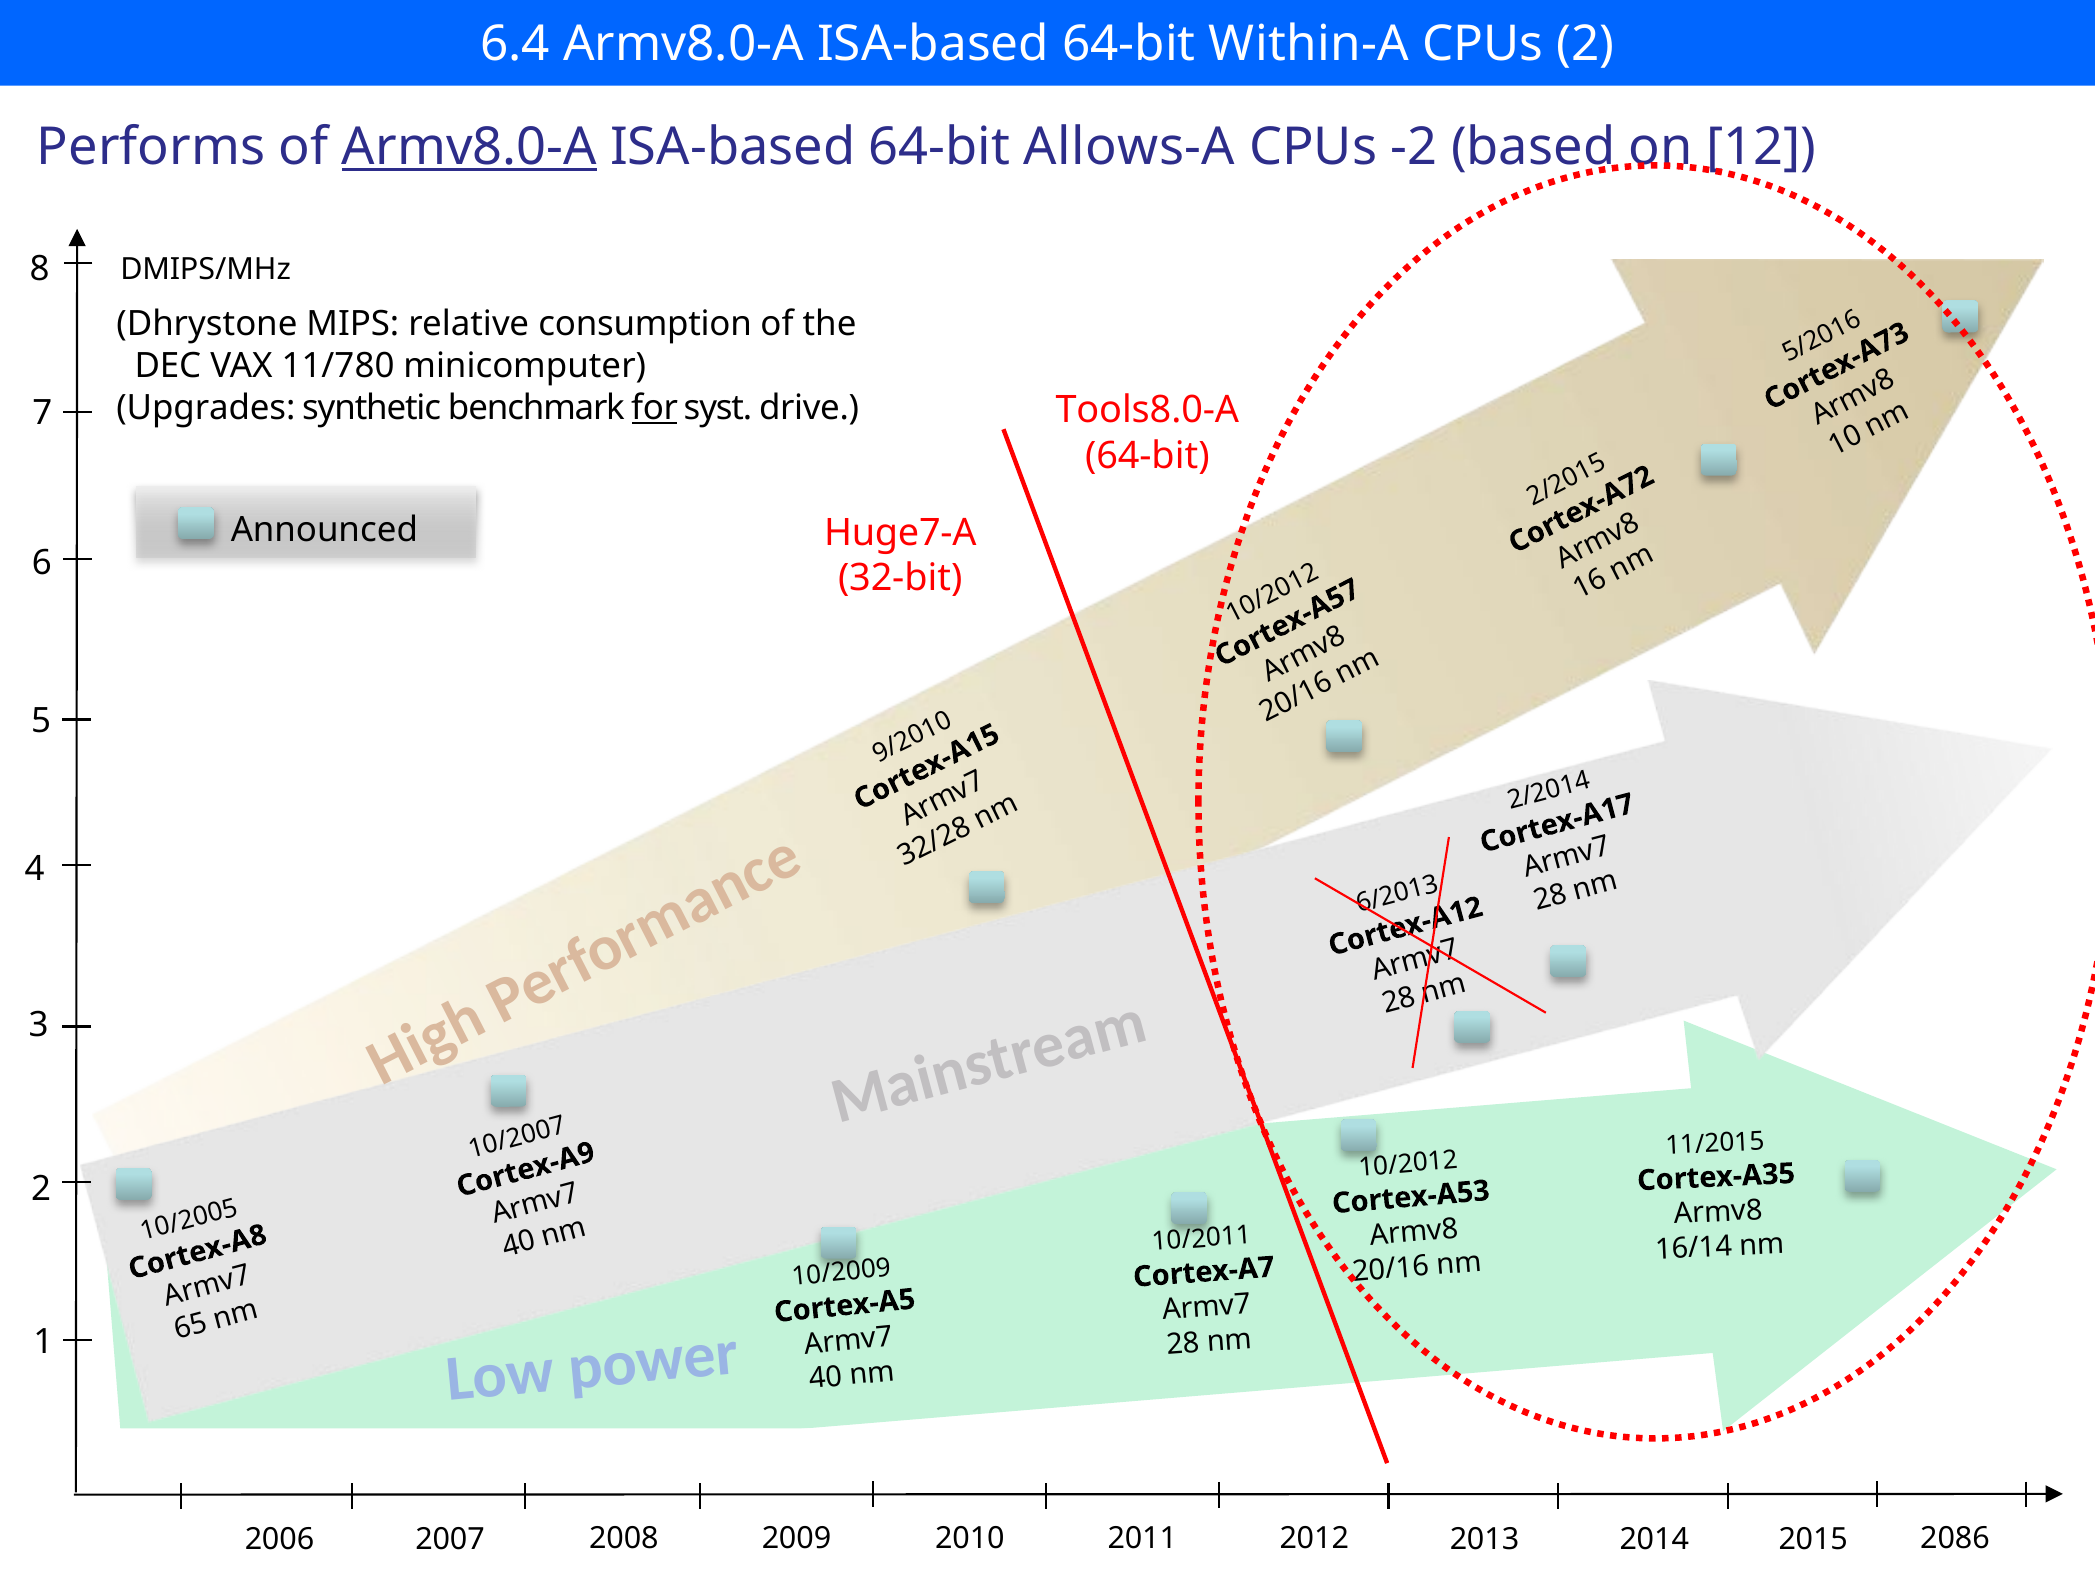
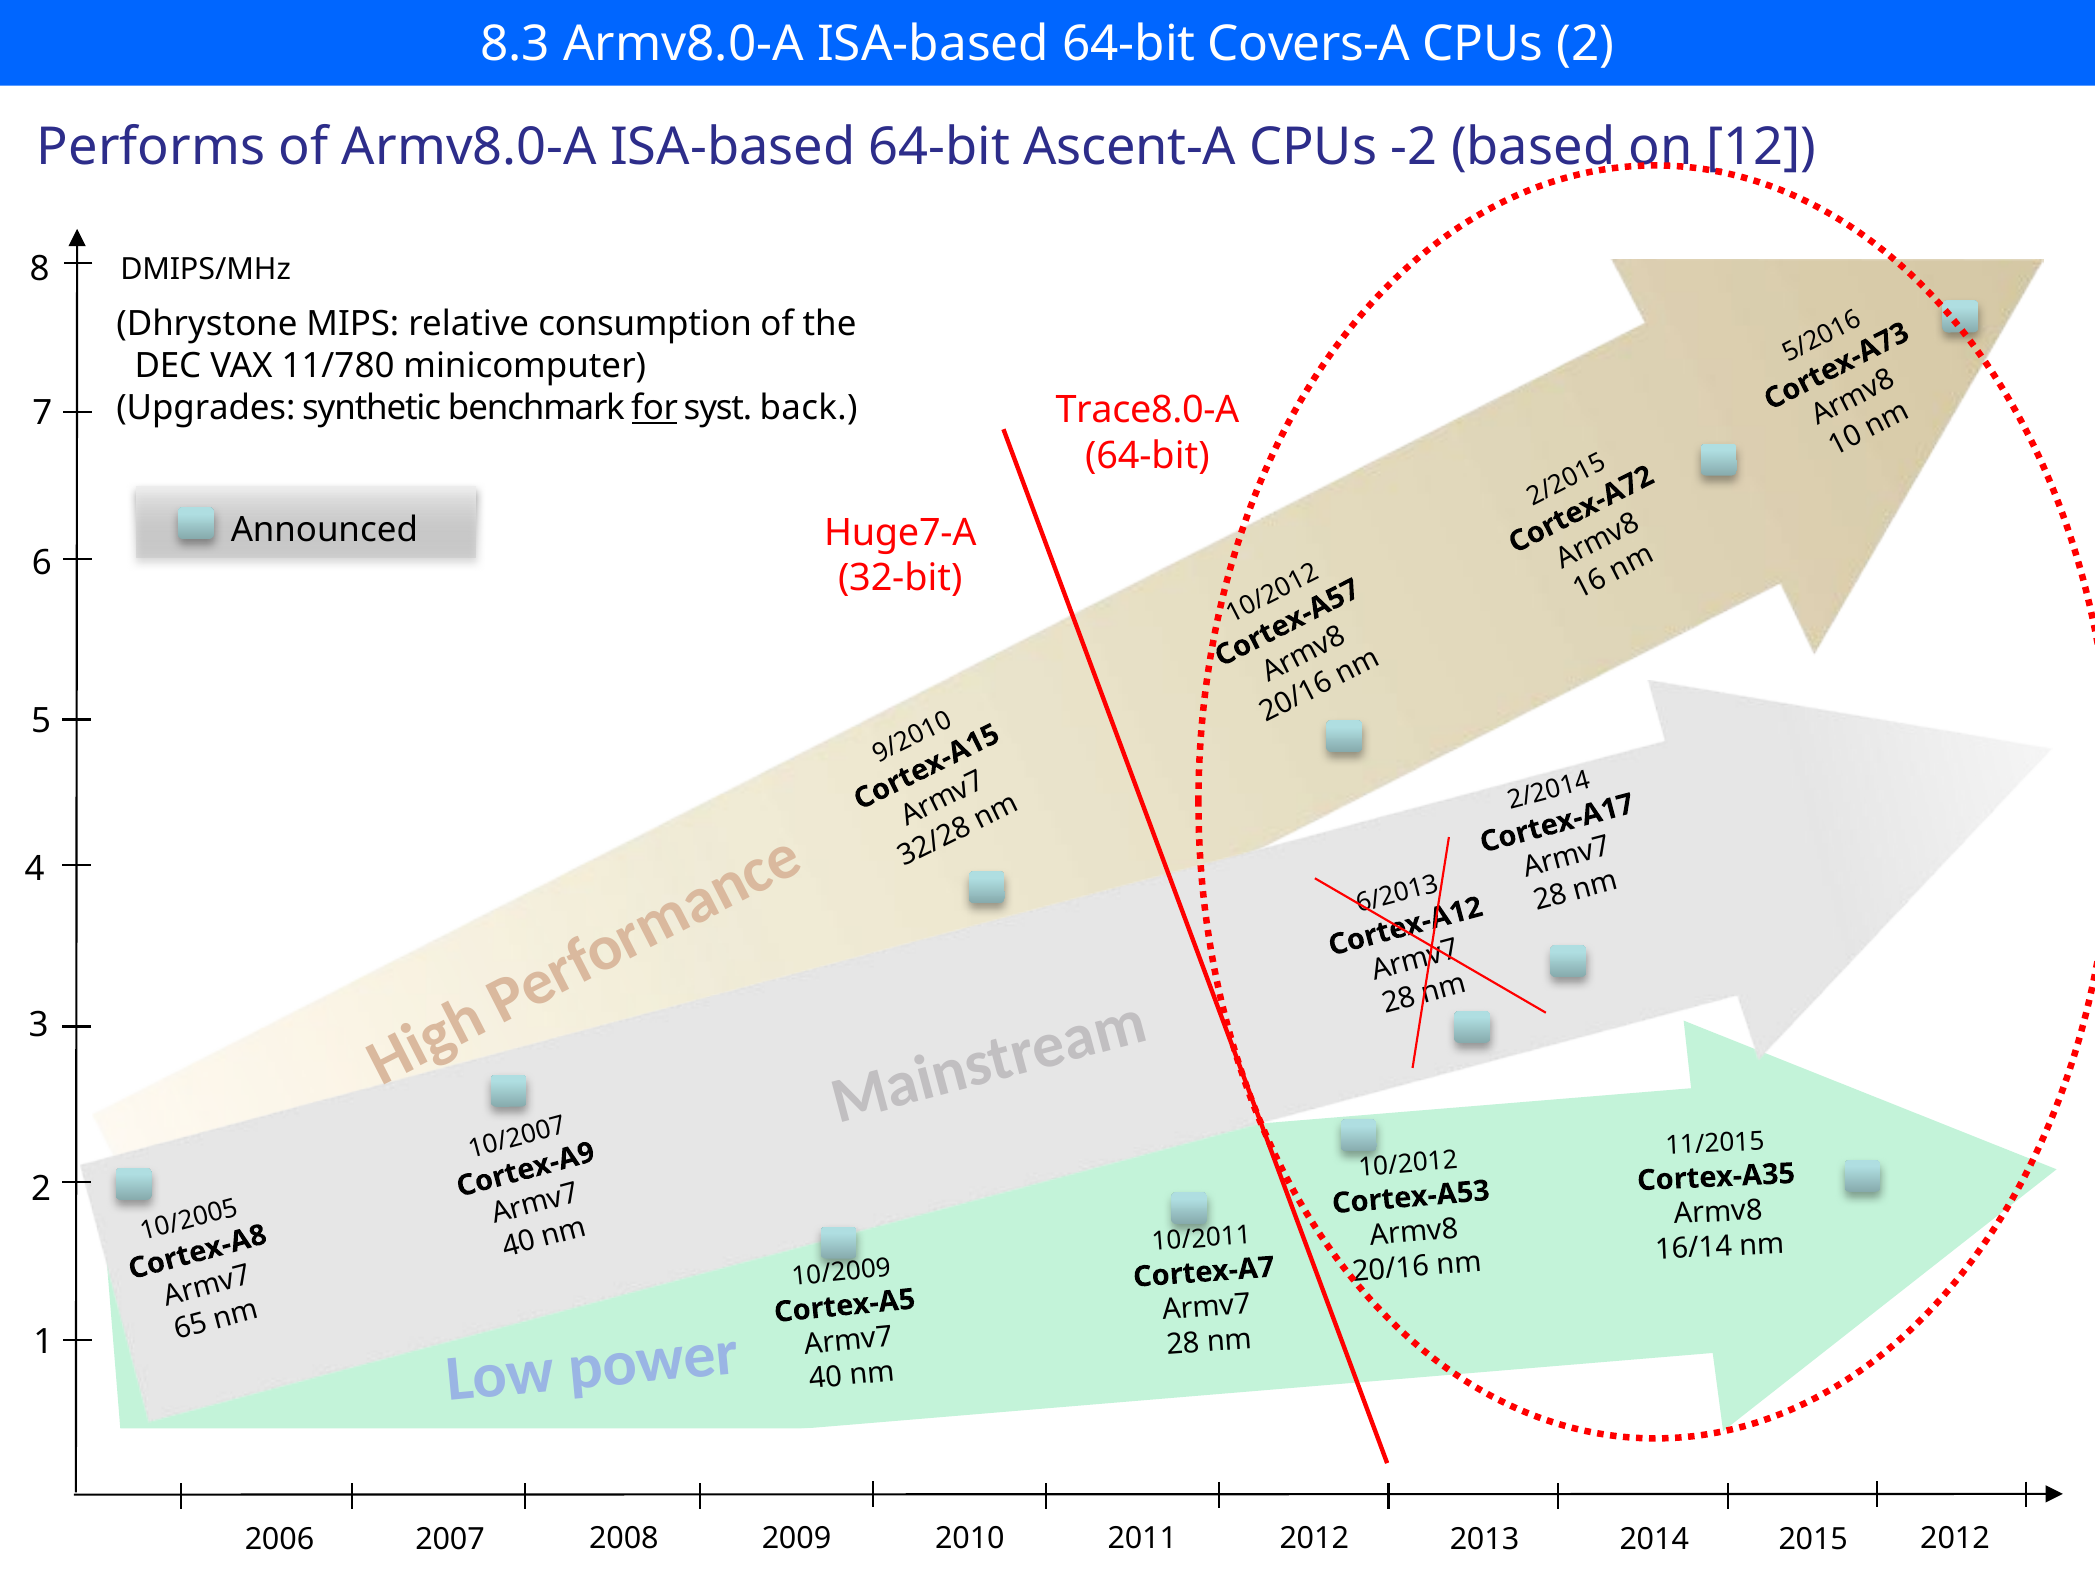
6.4: 6.4 -> 8.3
Within-A: Within-A -> Covers-A
Armv8.0-A at (469, 147) underline: present -> none
Allows-A: Allows-A -> Ascent-A
drive: drive -> back
Tools8.0-A: Tools8.0-A -> Trace8.0-A
2086 at (1955, 1539): 2086 -> 2012
